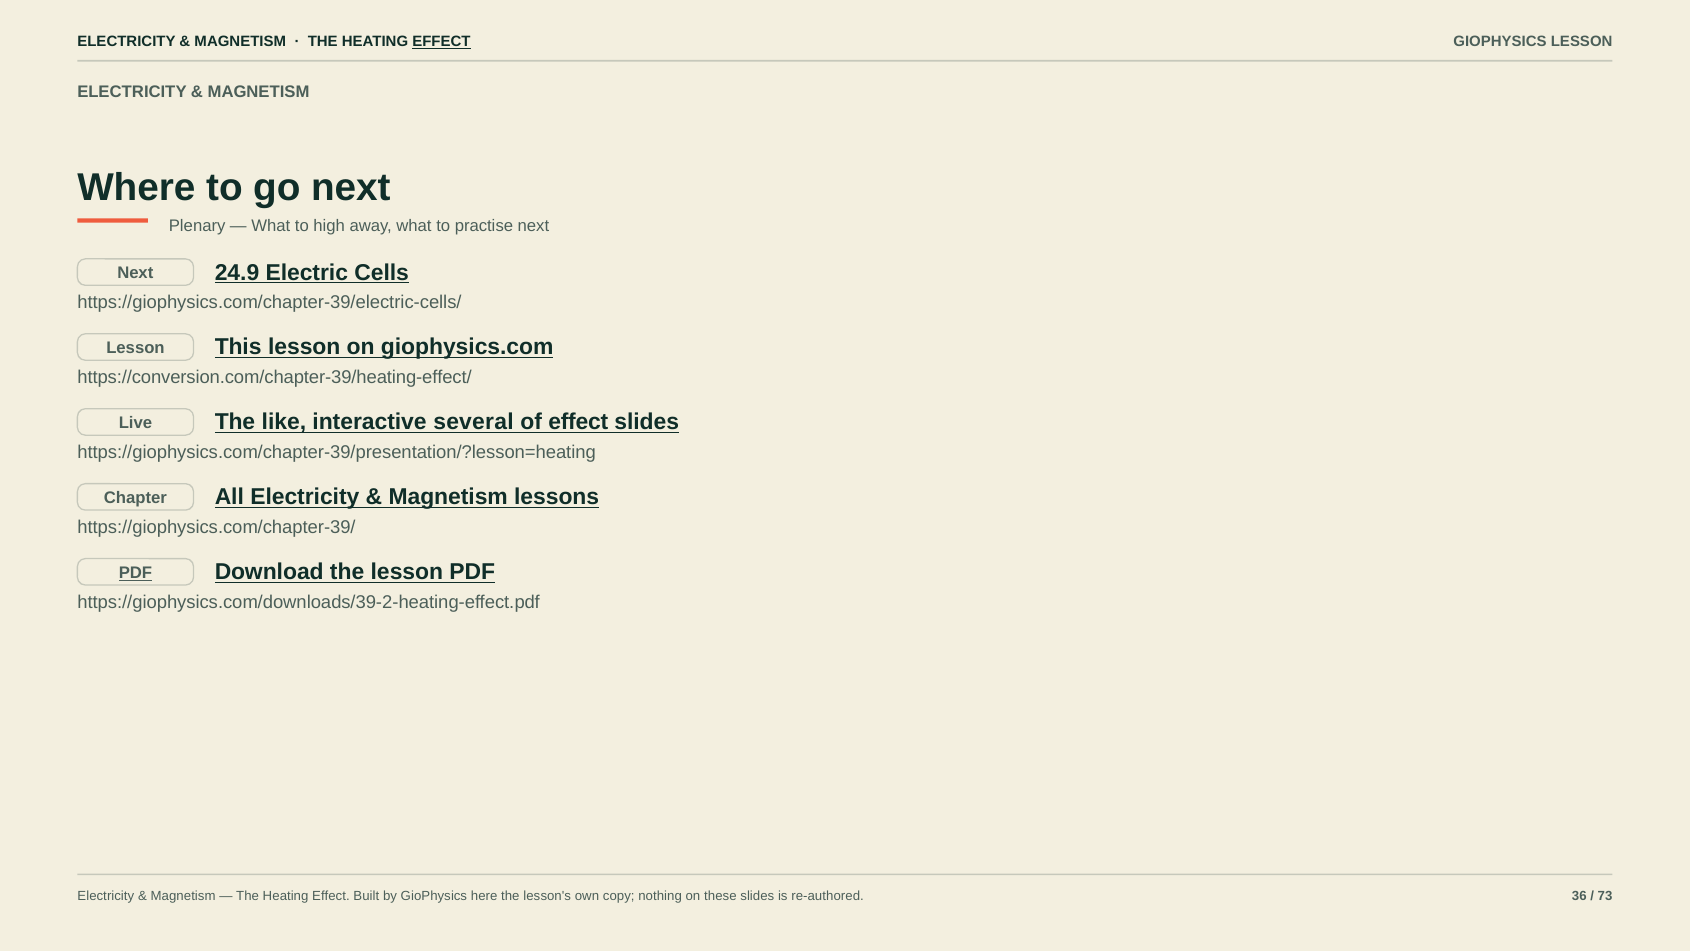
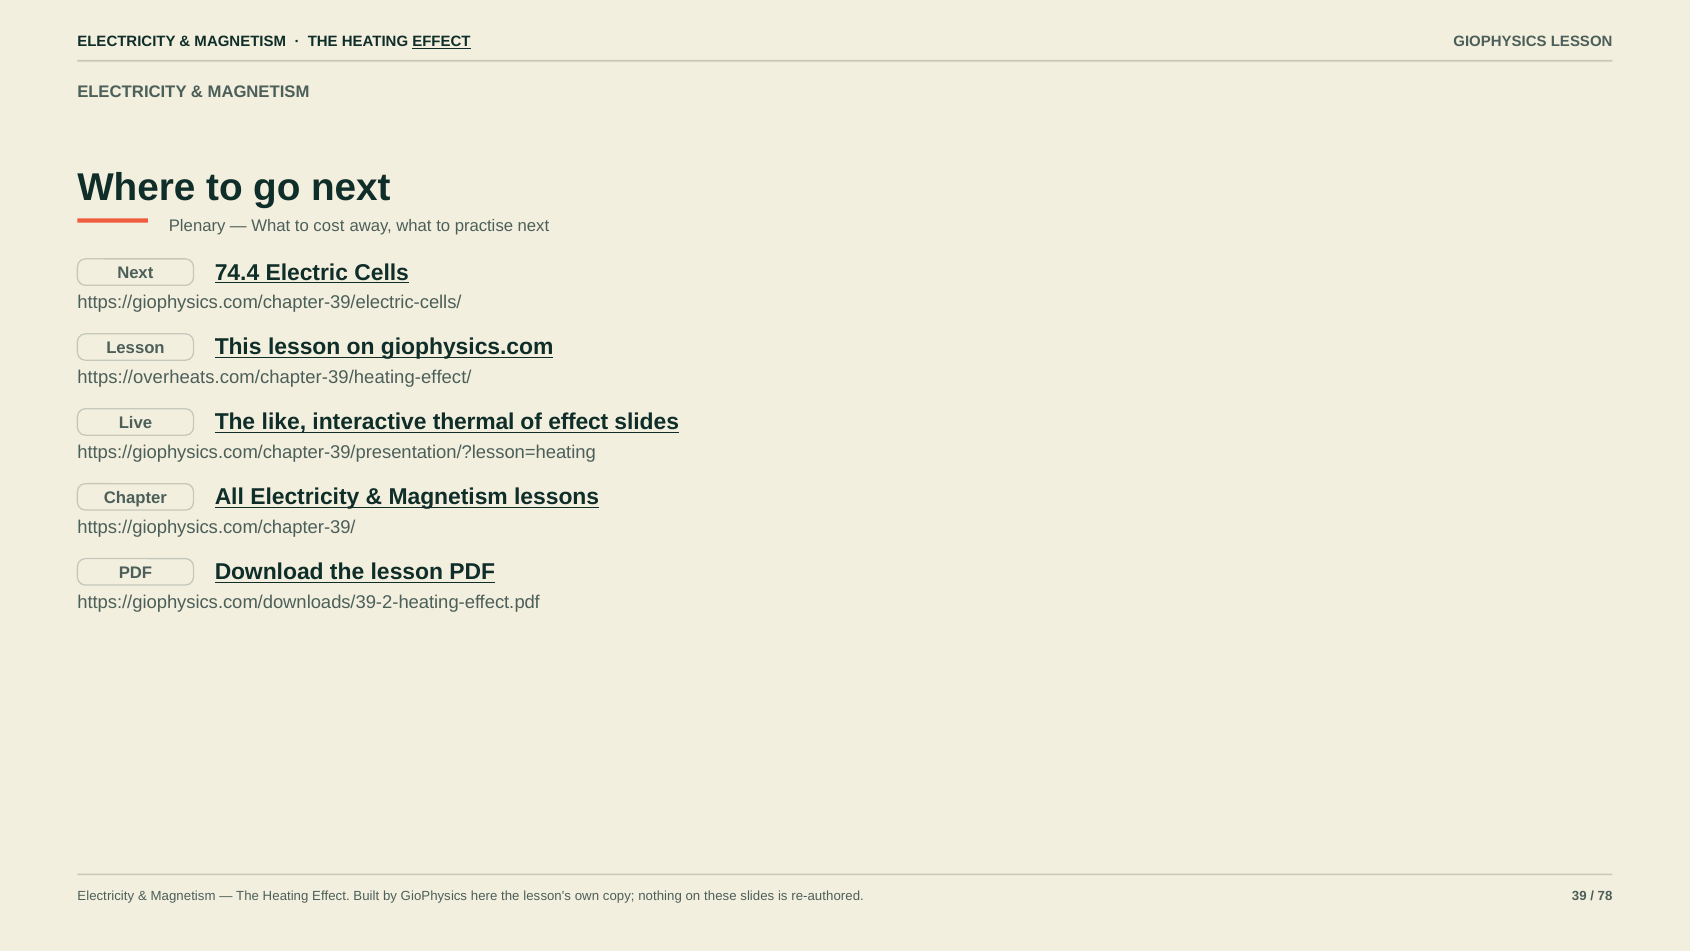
high: high -> cost
24.9: 24.9 -> 74.4
https://conversion.com/chapter-39/heating-effect/: https://conversion.com/chapter-39/heating-effect/ -> https://overheats.com/chapter-39/heating-effect/
several: several -> thermal
PDF at (135, 573) underline: present -> none
36: 36 -> 39
73: 73 -> 78
